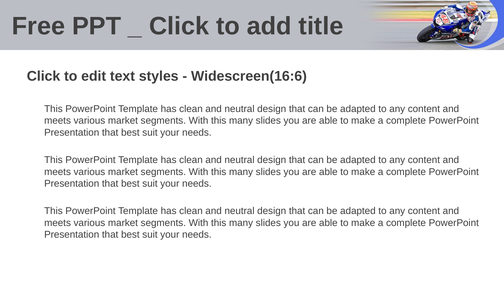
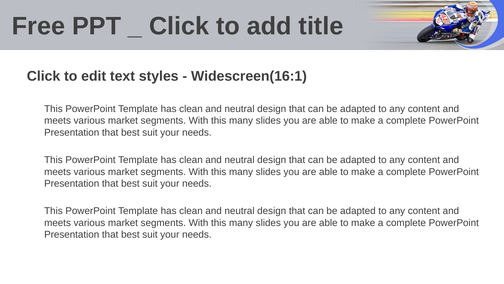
Widescreen(16:6: Widescreen(16:6 -> Widescreen(16:1
